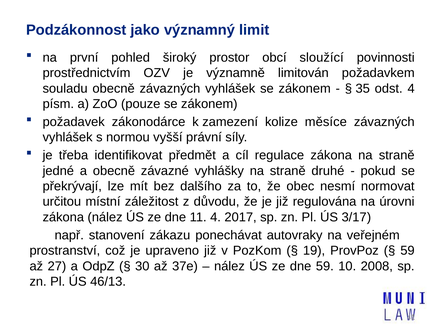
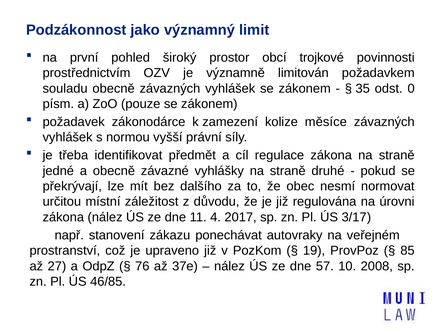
sloužící: sloužící -> trojkové
odst 4: 4 -> 0
59 at (407, 250): 59 -> 85
30: 30 -> 76
dne 59: 59 -> 57
46/13: 46/13 -> 46/85
